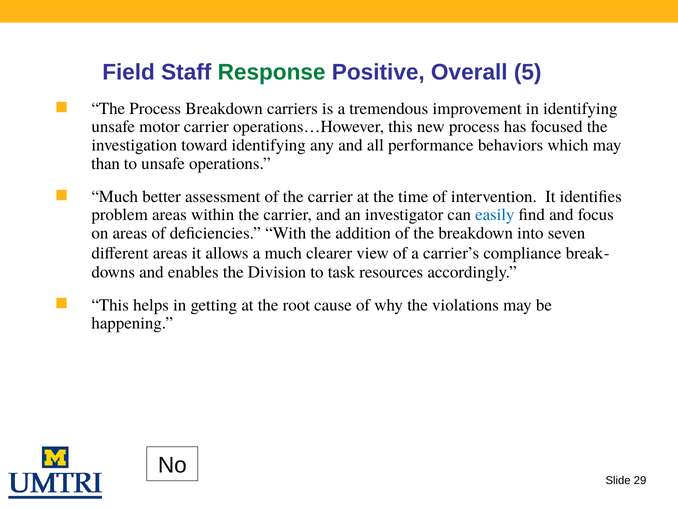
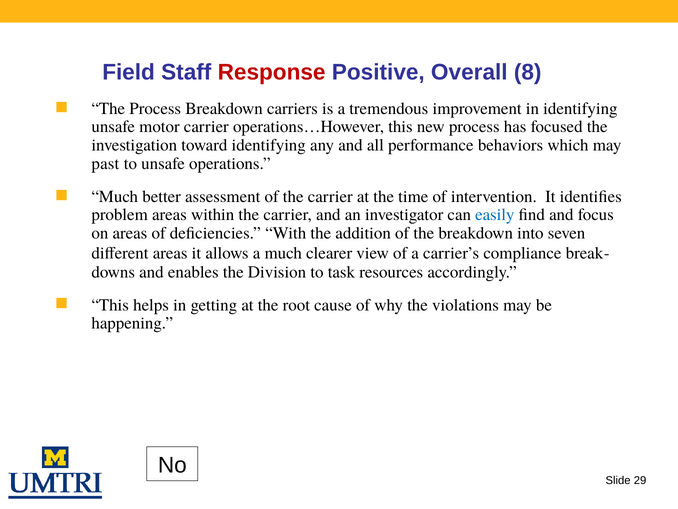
Response colour: green -> red
5: 5 -> 8
than: than -> past
